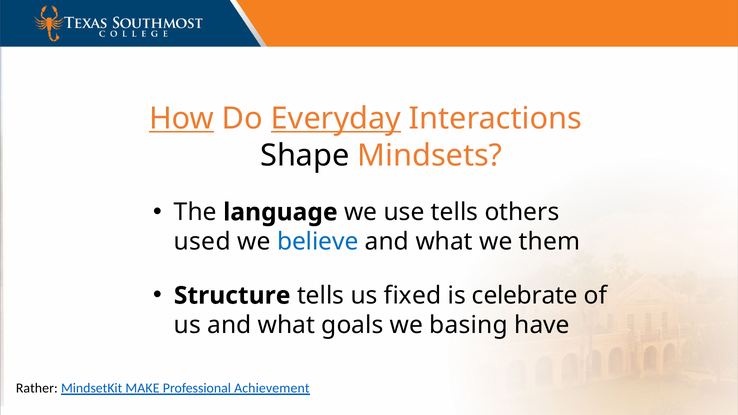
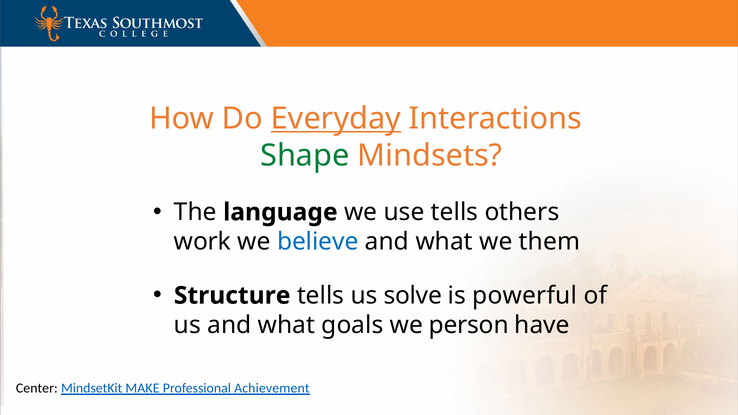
How underline: present -> none
Shape colour: black -> green
used: used -> work
fixed: fixed -> solve
celebrate: celebrate -> powerful
basing: basing -> person
Rather: Rather -> Center
